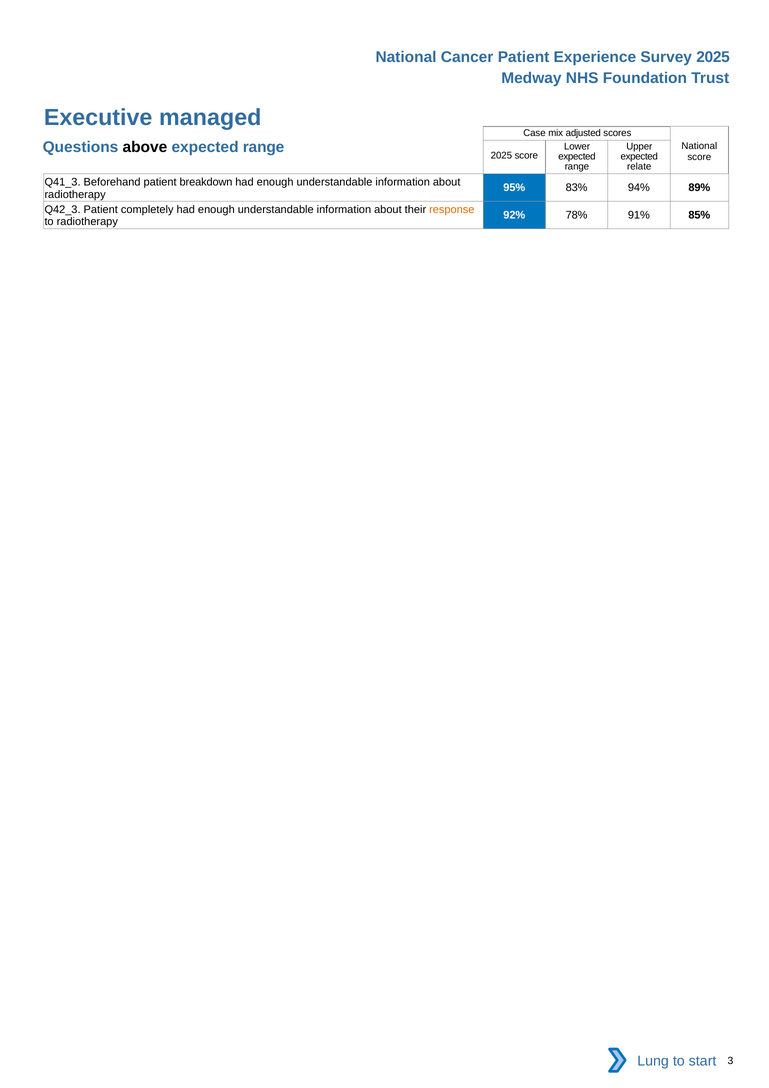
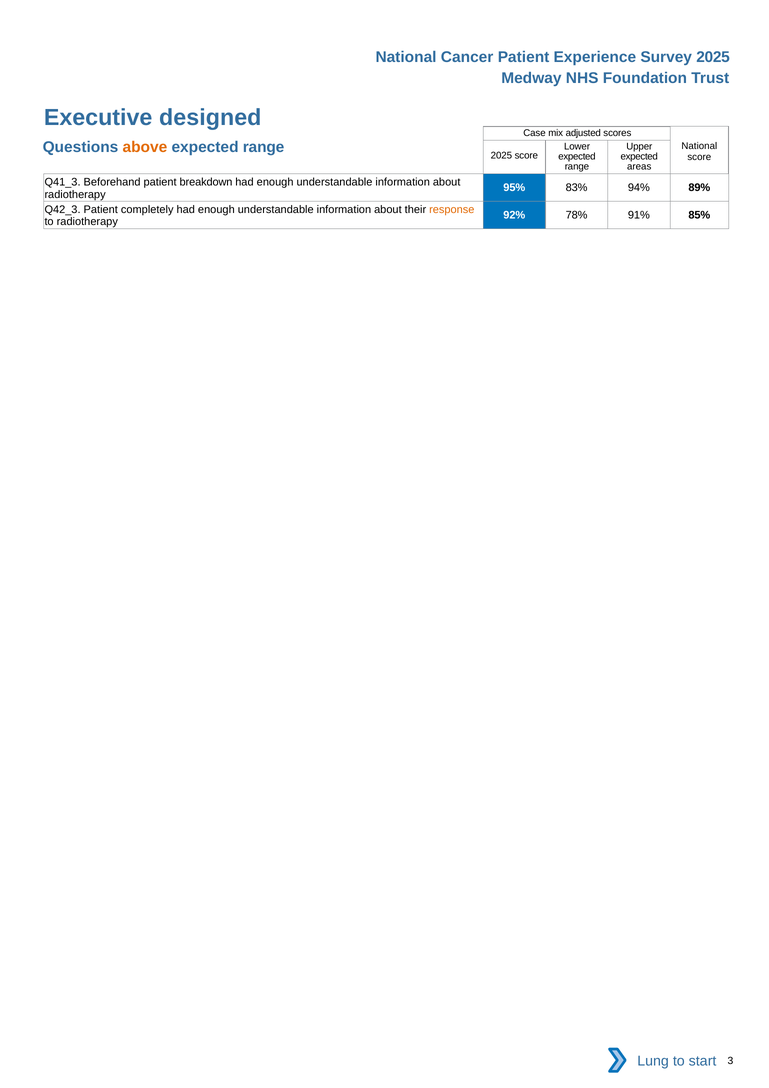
managed: managed -> designed
above colour: black -> orange
relate: relate -> areas
